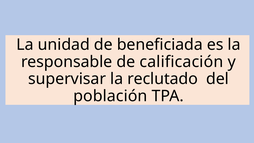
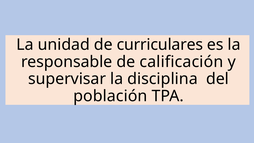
beneficiada: beneficiada -> curriculares
reclutado: reclutado -> disciplina
